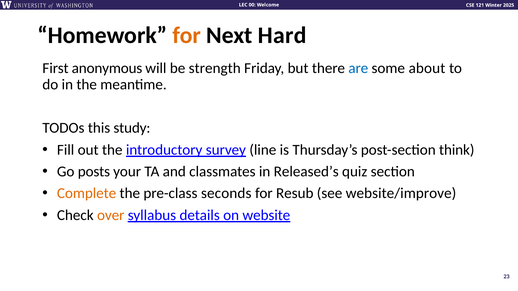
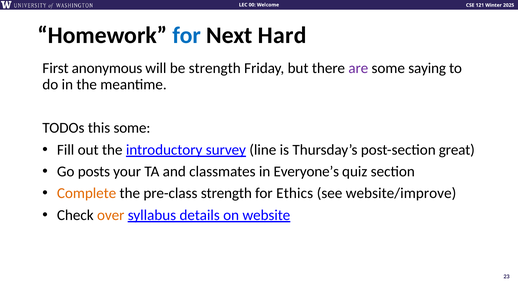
for at (187, 35) colour: orange -> blue
are colour: blue -> purple
about: about -> saying
this study: study -> some
think: think -> great
Released’s: Released’s -> Everyone’s
pre-class seconds: seconds -> strength
Resub: Resub -> Ethics
